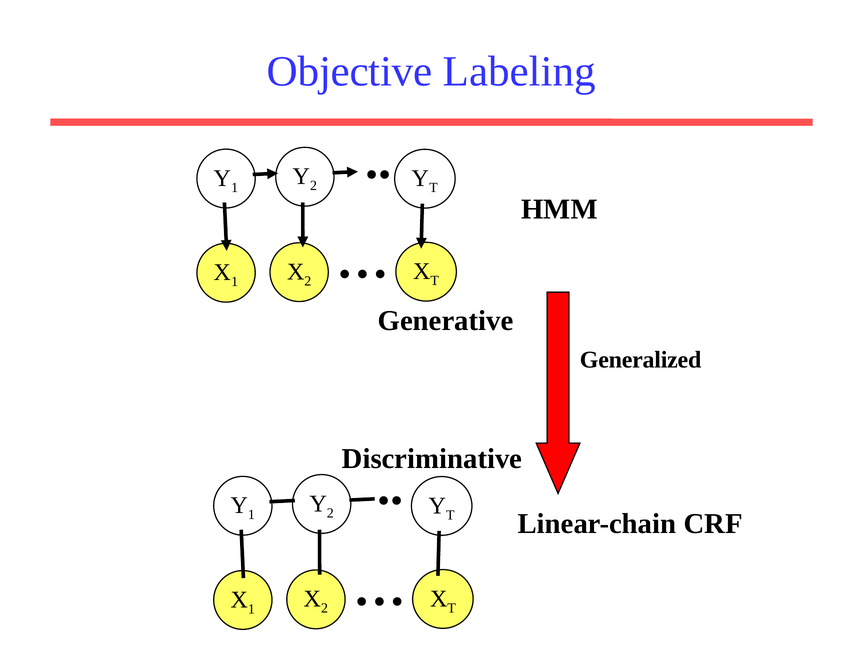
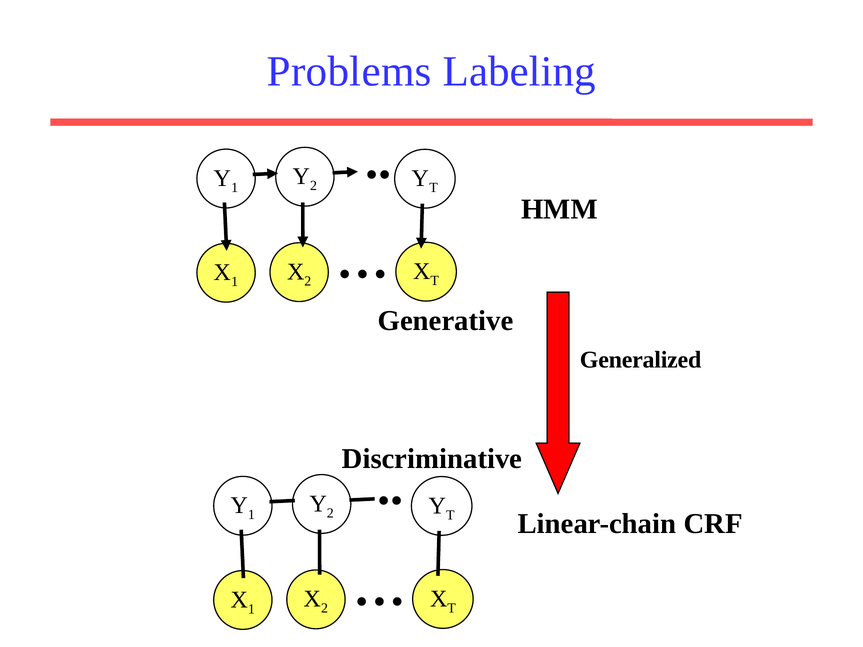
Objective: Objective -> Problems
